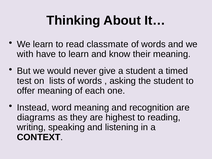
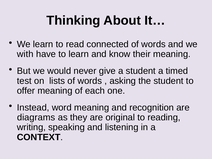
classmate: classmate -> connected
highest: highest -> original
